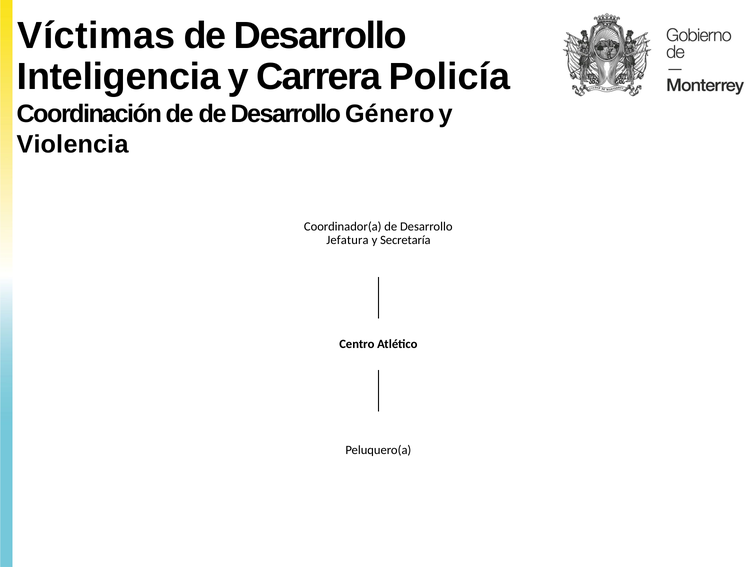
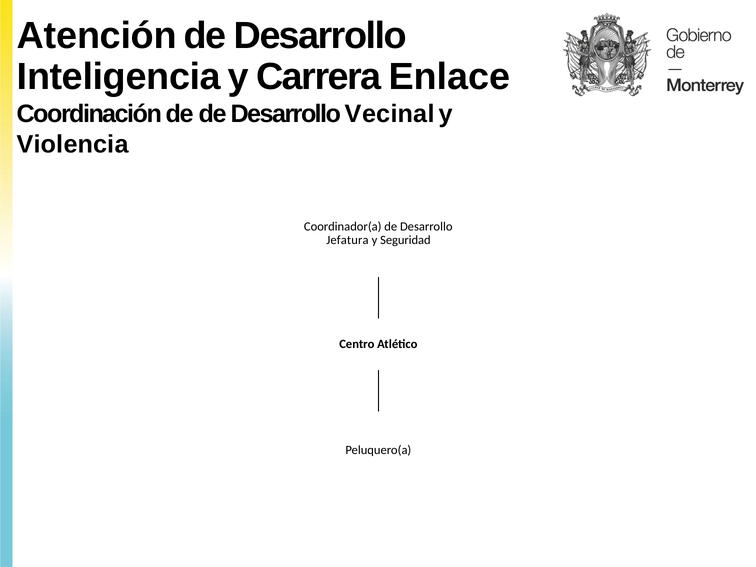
Víctimas: Víctimas -> Atención
Policía: Policía -> Enlace
Género: Género -> Vecinal
Secretaría: Secretaría -> Seguridad
